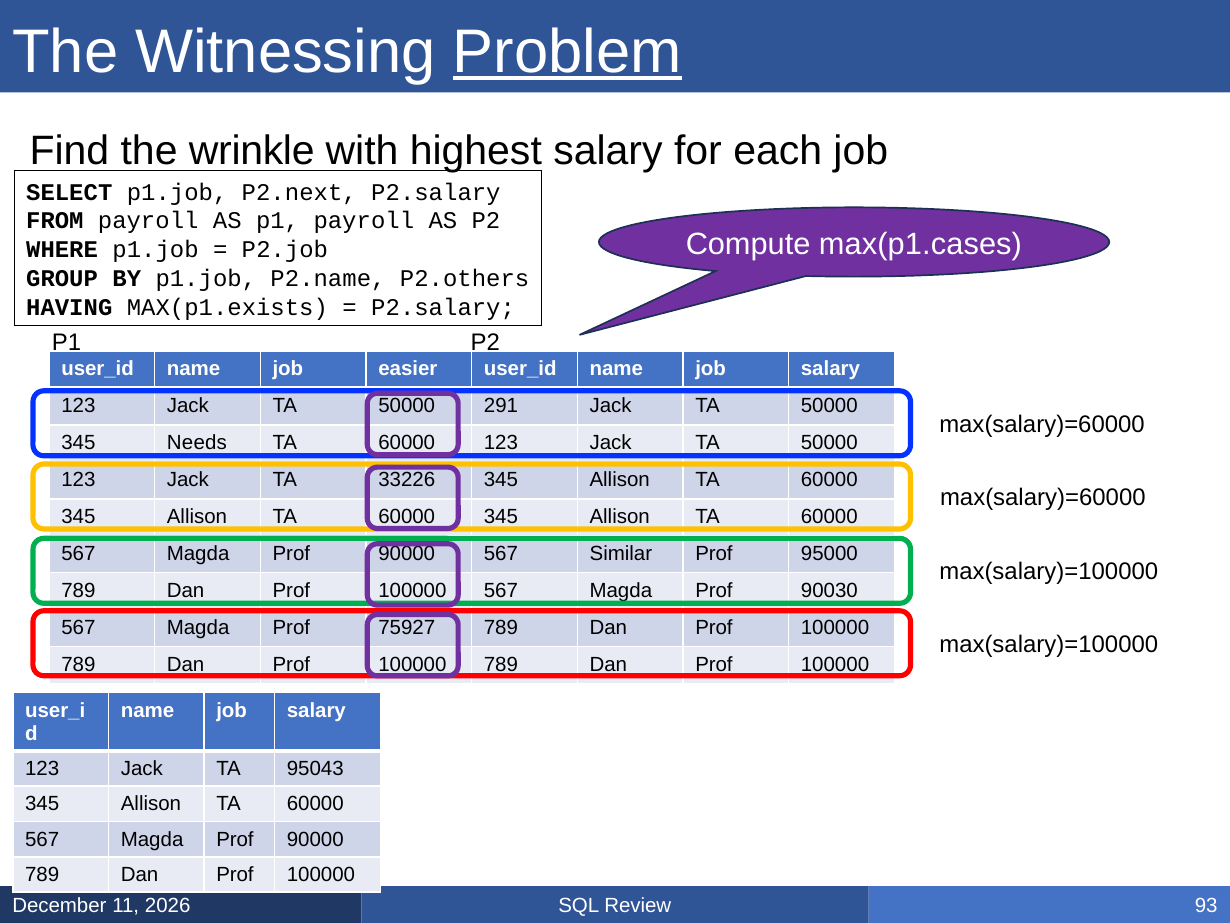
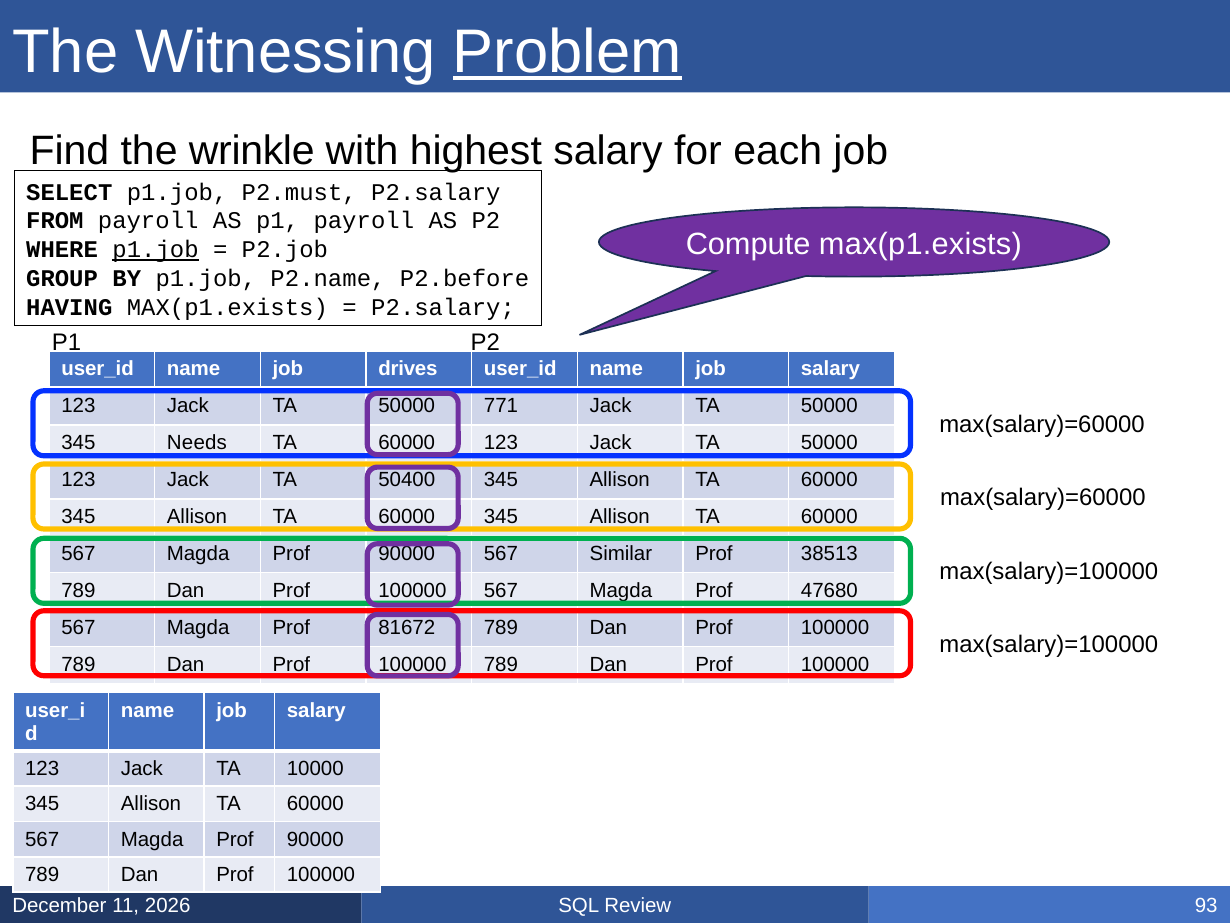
P2.next: P2.next -> P2.must
Compute max(p1.cases: max(p1.cases -> max(p1.exists
p1.job at (156, 250) underline: none -> present
P2.others: P2.others -> P2.before
easier: easier -> drives
291: 291 -> 771
33226: 33226 -> 50400
95000: 95000 -> 38513
90030: 90030 -> 47680
75927: 75927 -> 81672
95043: 95043 -> 10000
